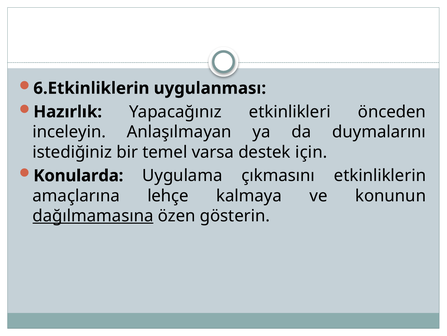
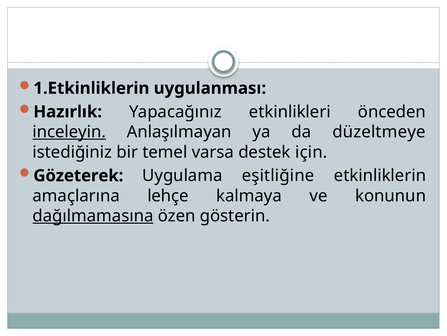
6.Etkinliklerin: 6.Etkinliklerin -> 1.Etkinliklerin
inceleyin underline: none -> present
duymalarını: duymalarını -> düzeltmeye
Konularda: Konularda -> Gözeterek
çıkmasını: çıkmasını -> eşitliğine
